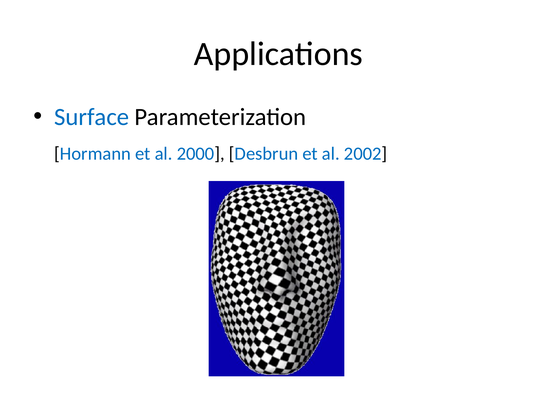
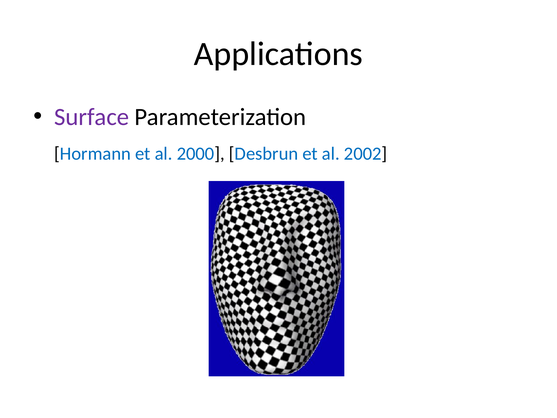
Surface colour: blue -> purple
